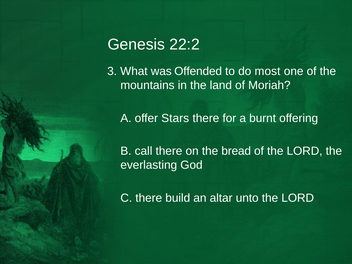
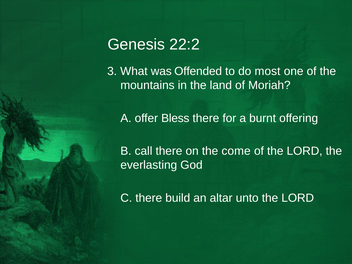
Stars: Stars -> Bless
bread: bread -> come
